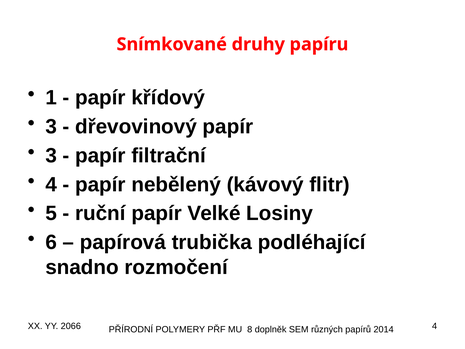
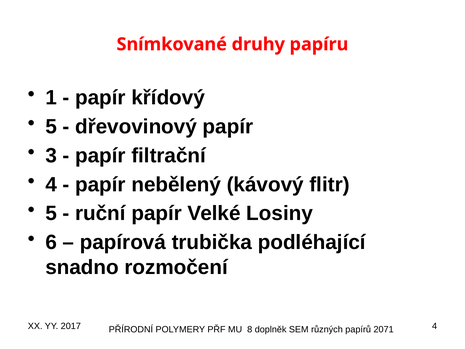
3 at (51, 126): 3 -> 5
2066: 2066 -> 2017
2014: 2014 -> 2071
